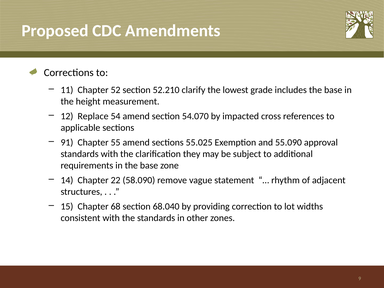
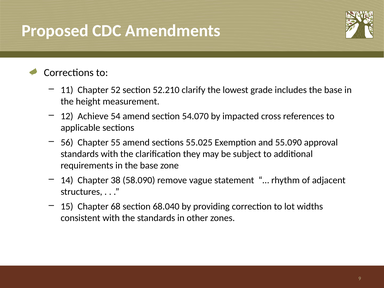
Replace: Replace -> Achieve
91: 91 -> 56
22: 22 -> 38
